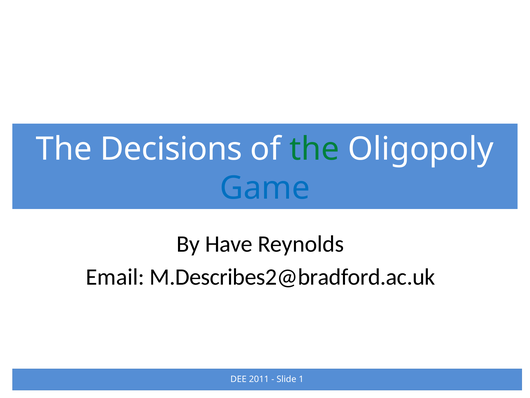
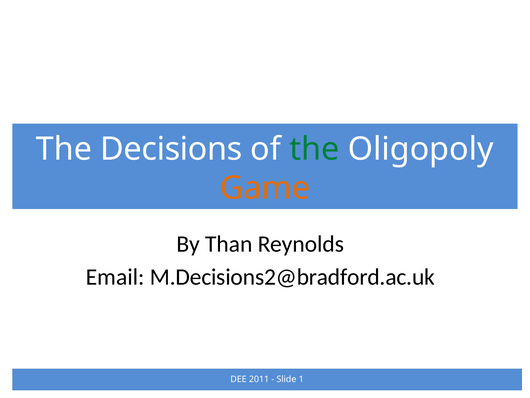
Game colour: blue -> orange
Have: Have -> Than
M.Describes2@bradford.ac.uk: M.Describes2@bradford.ac.uk -> M.Decisions2@bradford.ac.uk
